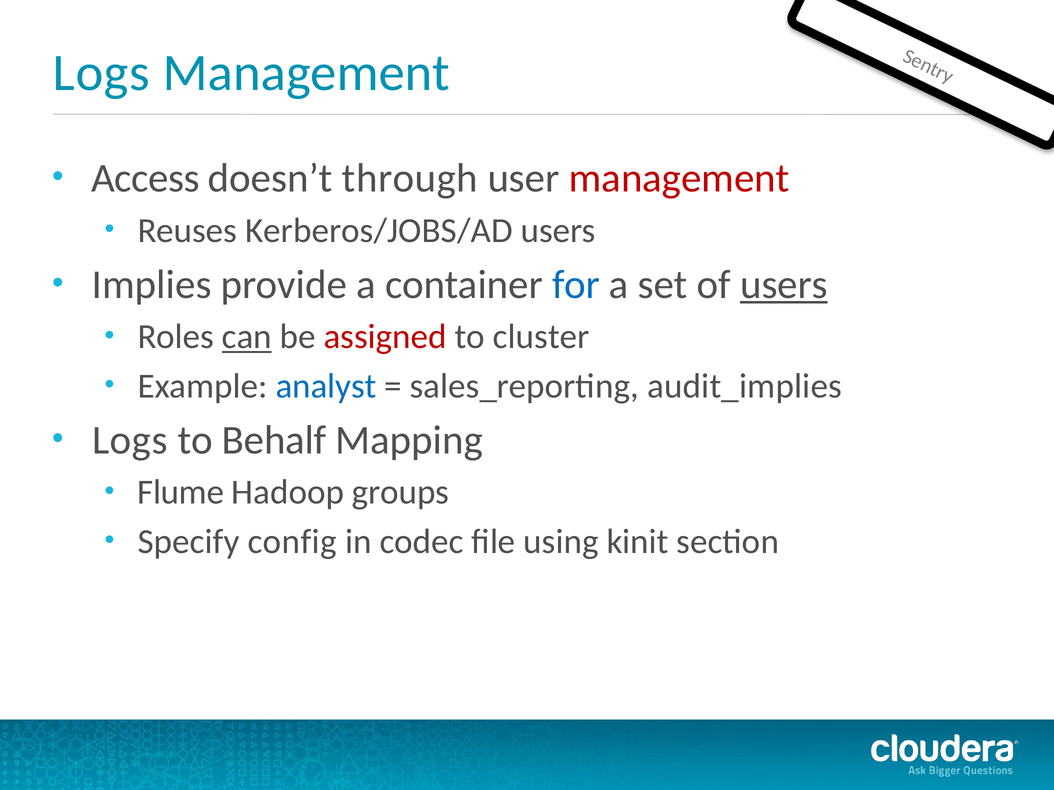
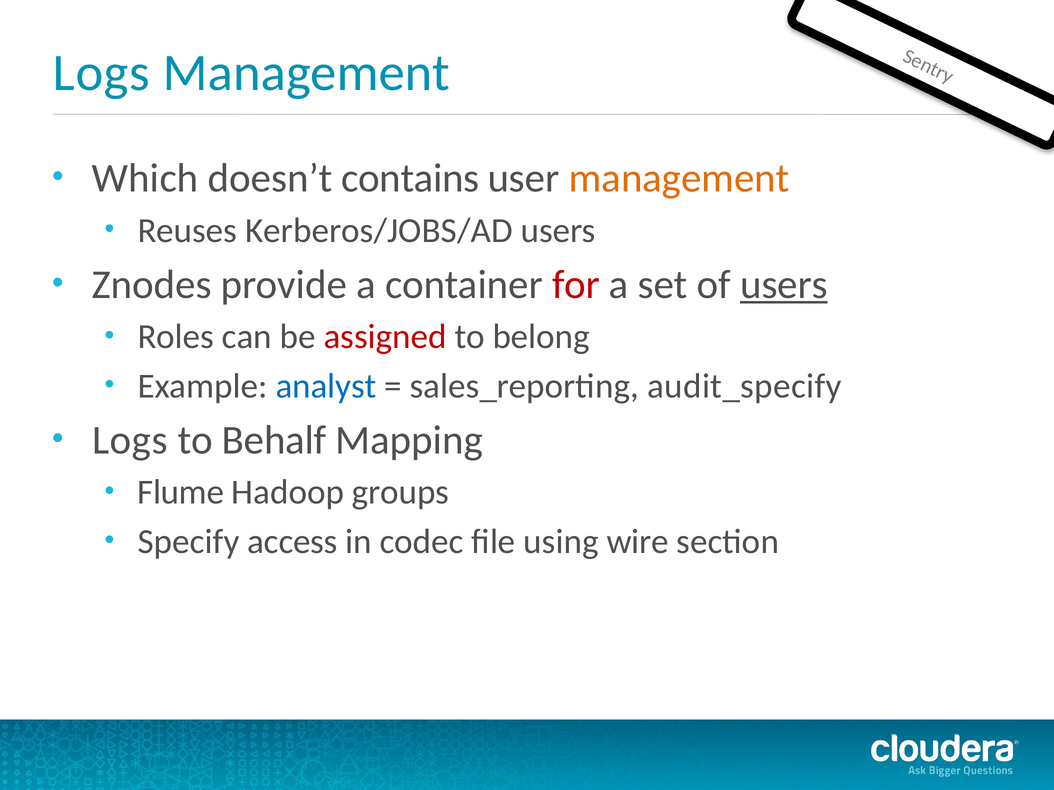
Access: Access -> Which
through: through -> contains
management at (679, 178) colour: red -> orange
Implies: Implies -> Znodes
for colour: blue -> red
can underline: present -> none
cluster: cluster -> belong
audit_implies: audit_implies -> audit_specify
config: config -> access
kinit: kinit -> wire
